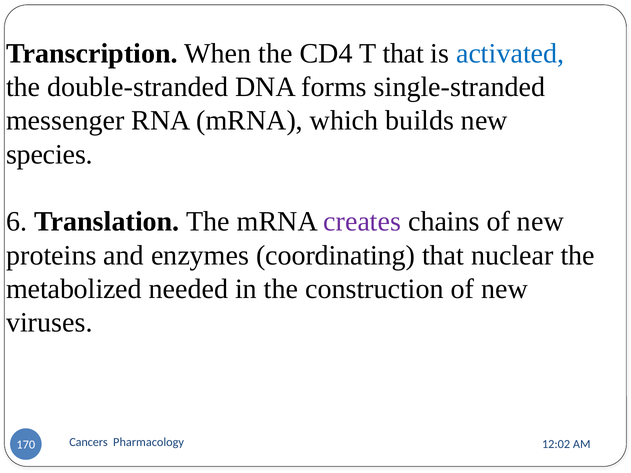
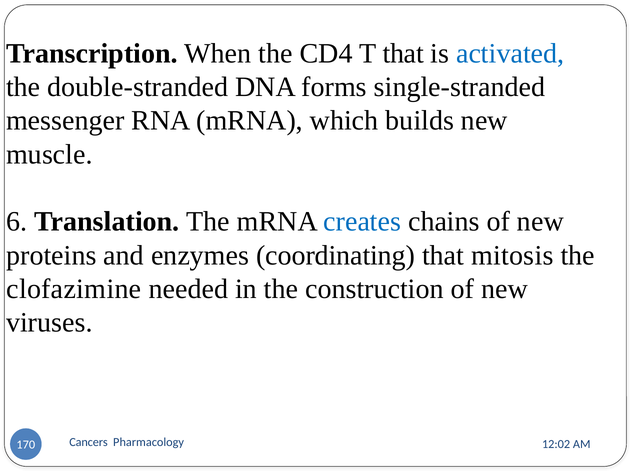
species: species -> muscle
creates colour: purple -> blue
nuclear: nuclear -> mitosis
metabolized: metabolized -> clofazimine
